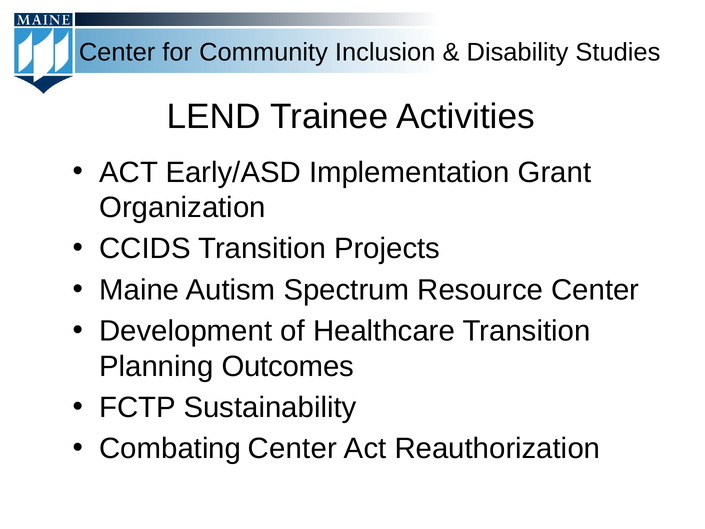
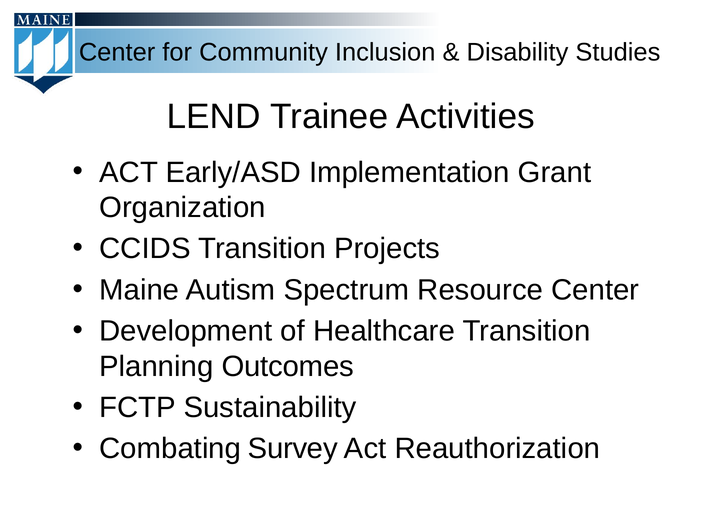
Combating Center: Center -> Survey
